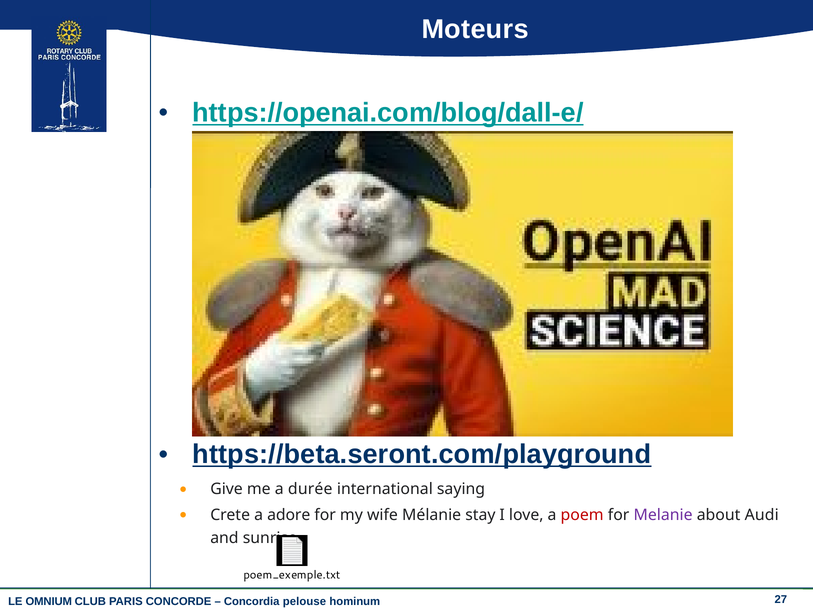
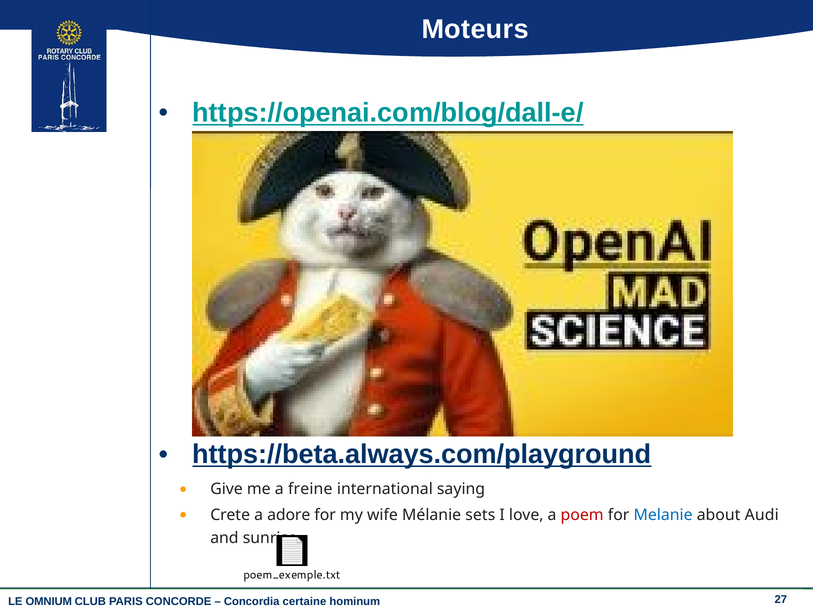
https://beta.seront.com/playground: https://beta.seront.com/playground -> https://beta.always.com/playground
durée: durée -> freine
stay: stay -> sets
Melanie colour: purple -> blue
pelouse: pelouse -> certaine
